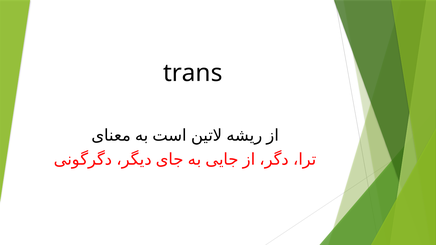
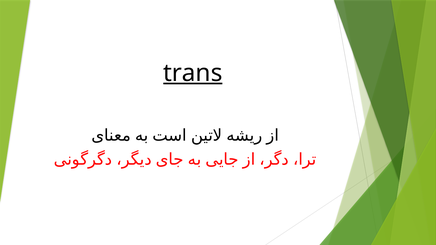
trans underline: none -> present
